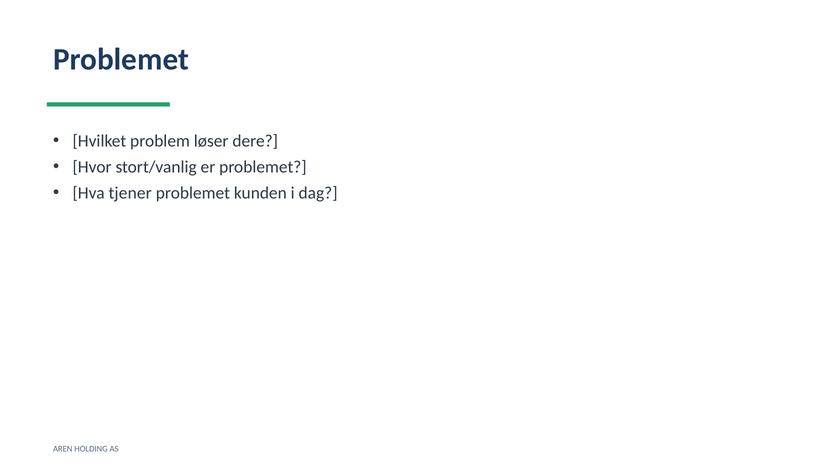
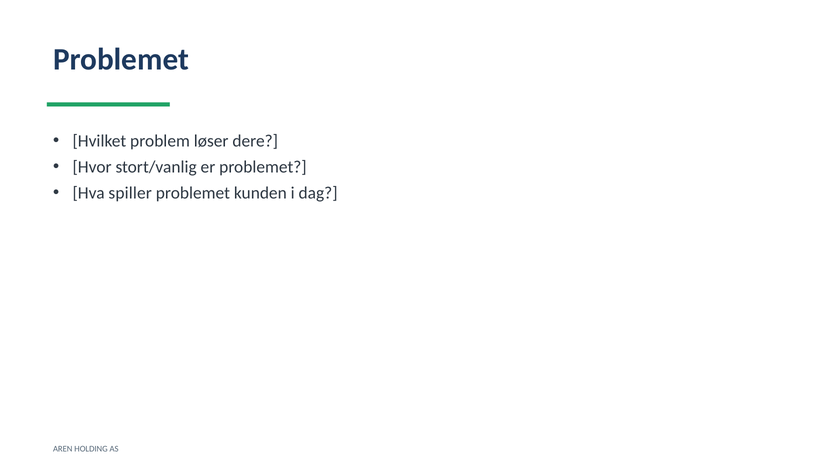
tjener: tjener -> spiller
